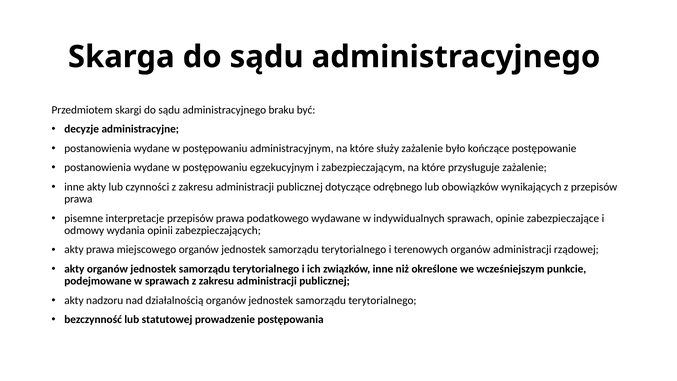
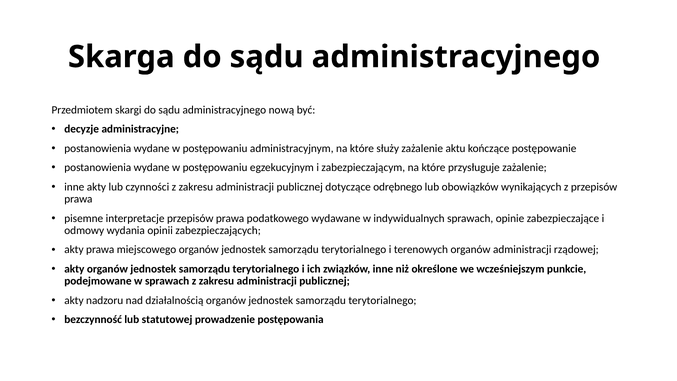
braku: braku -> nową
było: było -> aktu
